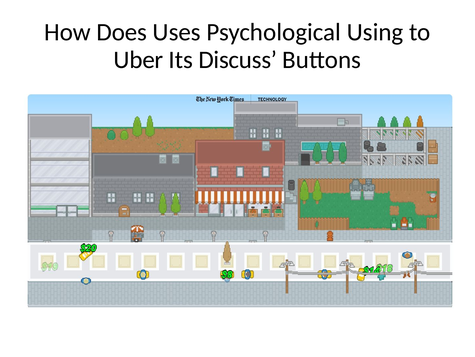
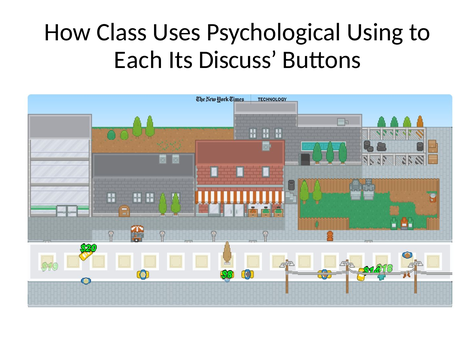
Does: Does -> Class
Uber: Uber -> Each
